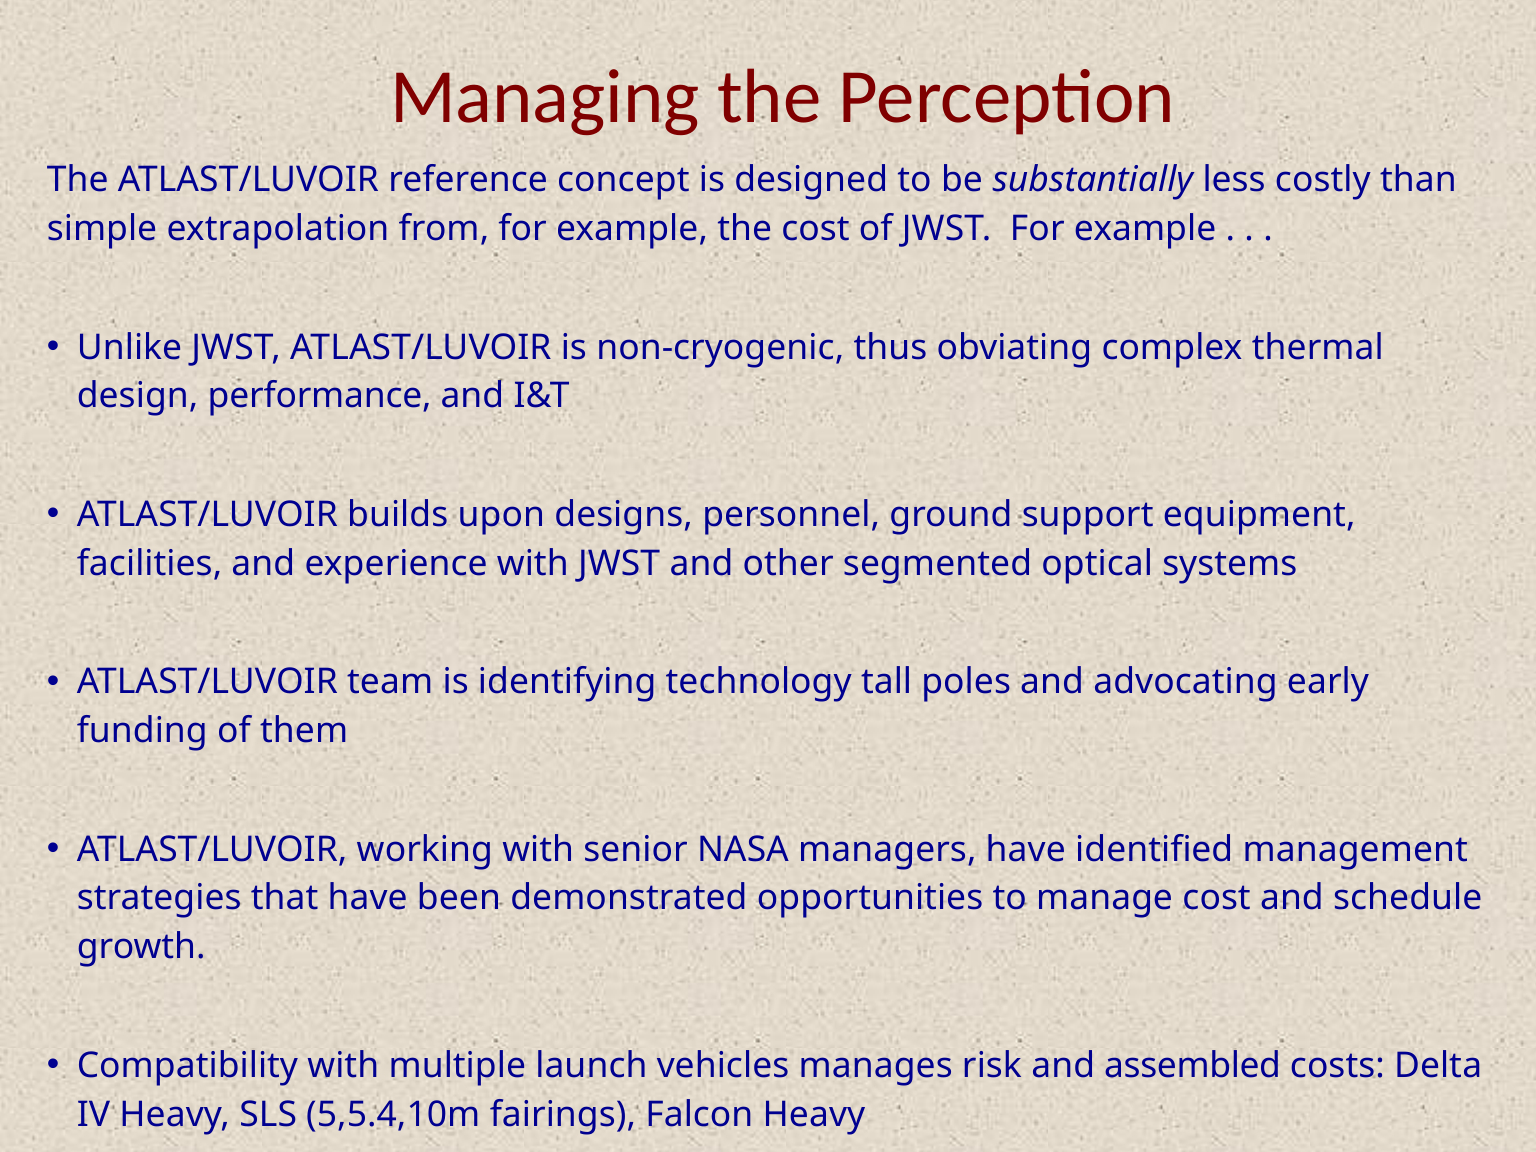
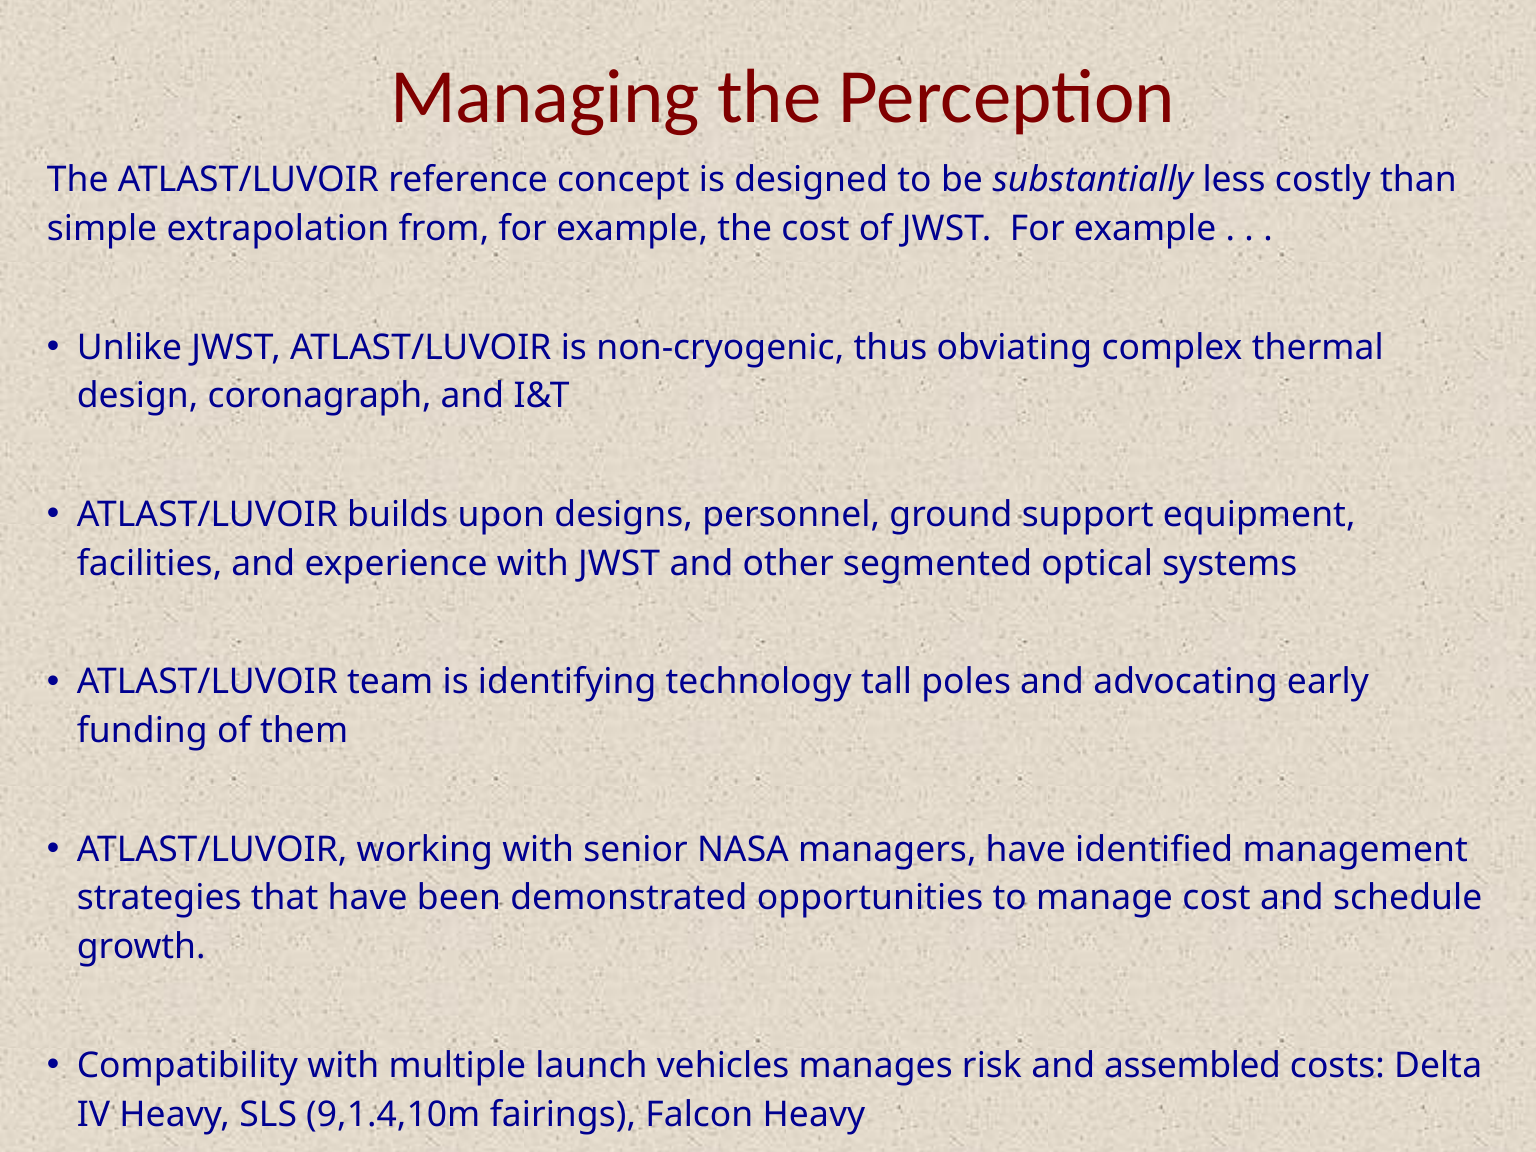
performance: performance -> coronagraph
5,5.4,10m: 5,5.4,10m -> 9,1.4,10m
